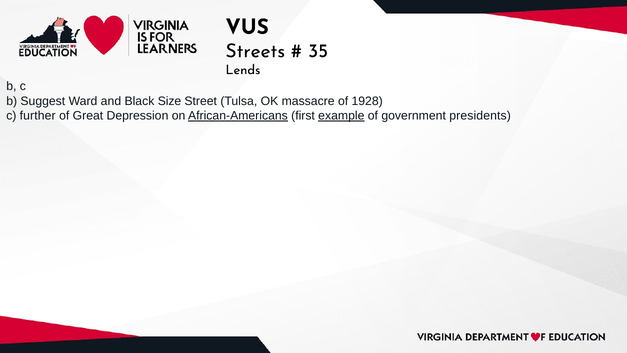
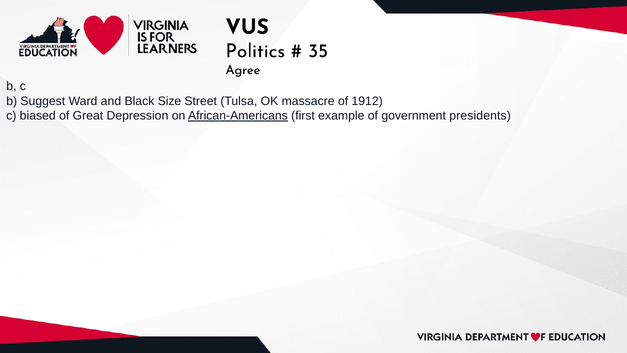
Streets: Streets -> Politics
Lends: Lends -> Agree
1928: 1928 -> 1912
further: further -> biased
example underline: present -> none
